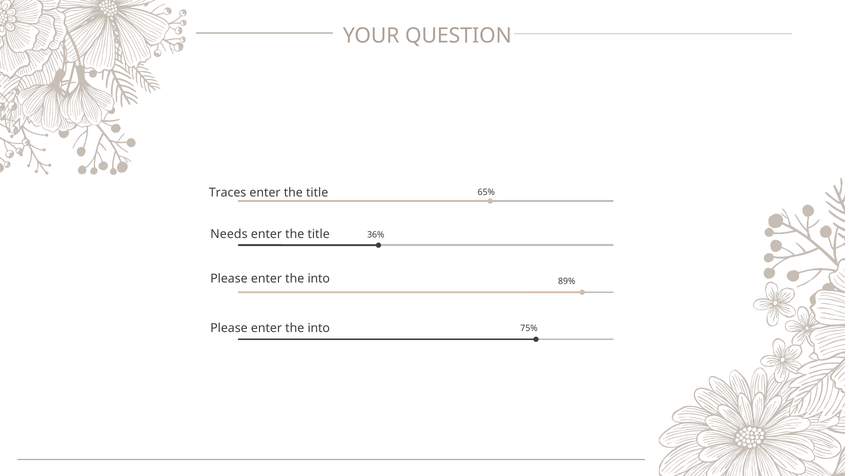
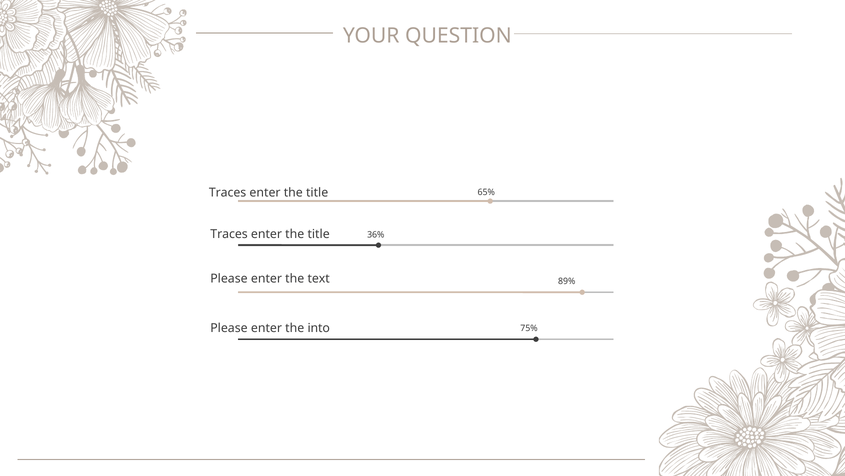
Needs at (229, 234): Needs -> Traces
into at (319, 278): into -> text
